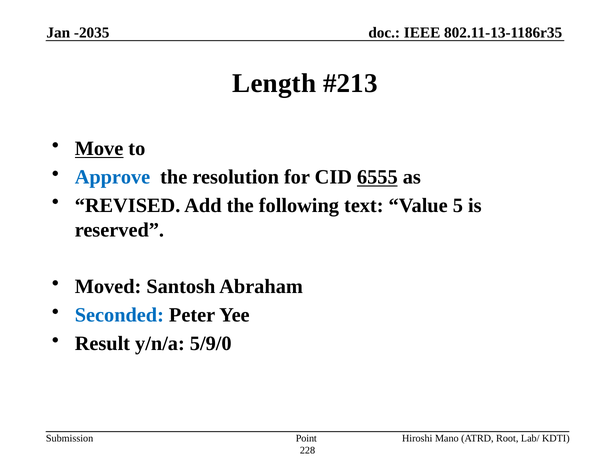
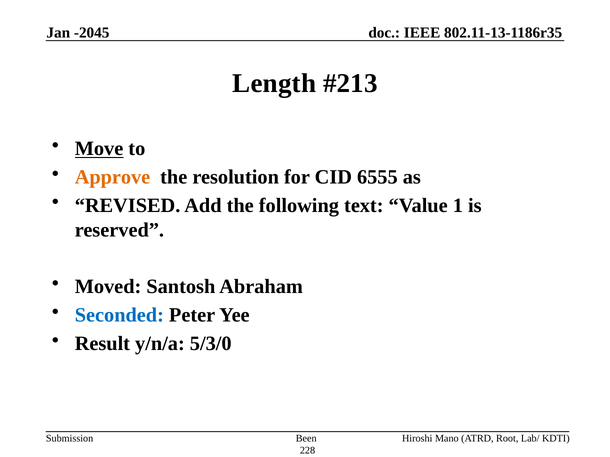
-2035: -2035 -> -2045
Approve colour: blue -> orange
6555 underline: present -> none
5: 5 -> 1
5/9/0: 5/9/0 -> 5/3/0
Point: Point -> Been
